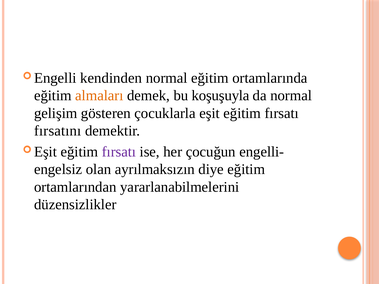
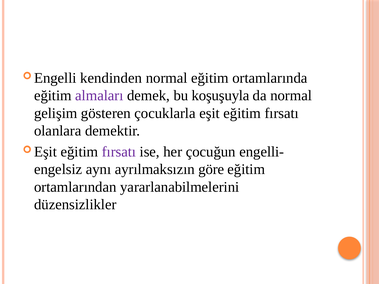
almaları colour: orange -> purple
fırsatını: fırsatını -> olanlara
olan: olan -> aynı
diye: diye -> göre
